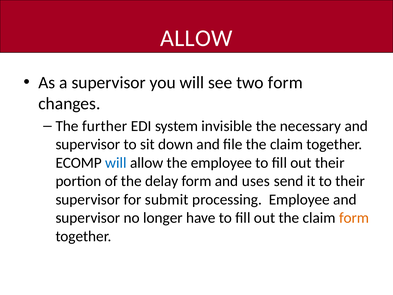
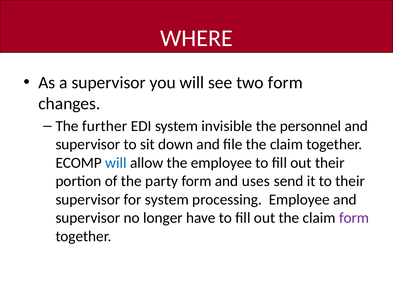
ALLOW at (196, 38): ALLOW -> WHERE
necessary: necessary -> personnel
delay: delay -> party
for submit: submit -> system
form at (354, 218) colour: orange -> purple
